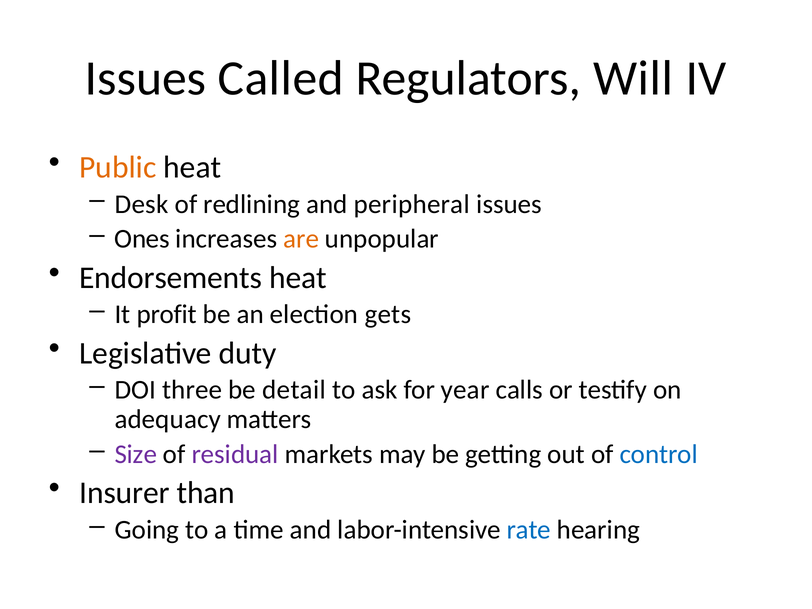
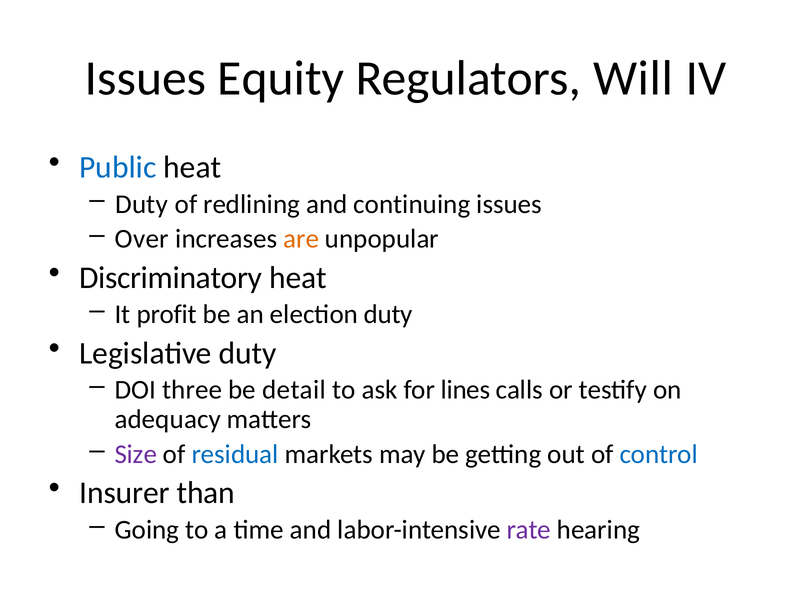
Called: Called -> Equity
Public colour: orange -> blue
Desk at (142, 204): Desk -> Duty
peripheral: peripheral -> continuing
Ones: Ones -> Over
Endorsements: Endorsements -> Discriminatory
election gets: gets -> duty
year: year -> lines
residual colour: purple -> blue
rate colour: blue -> purple
